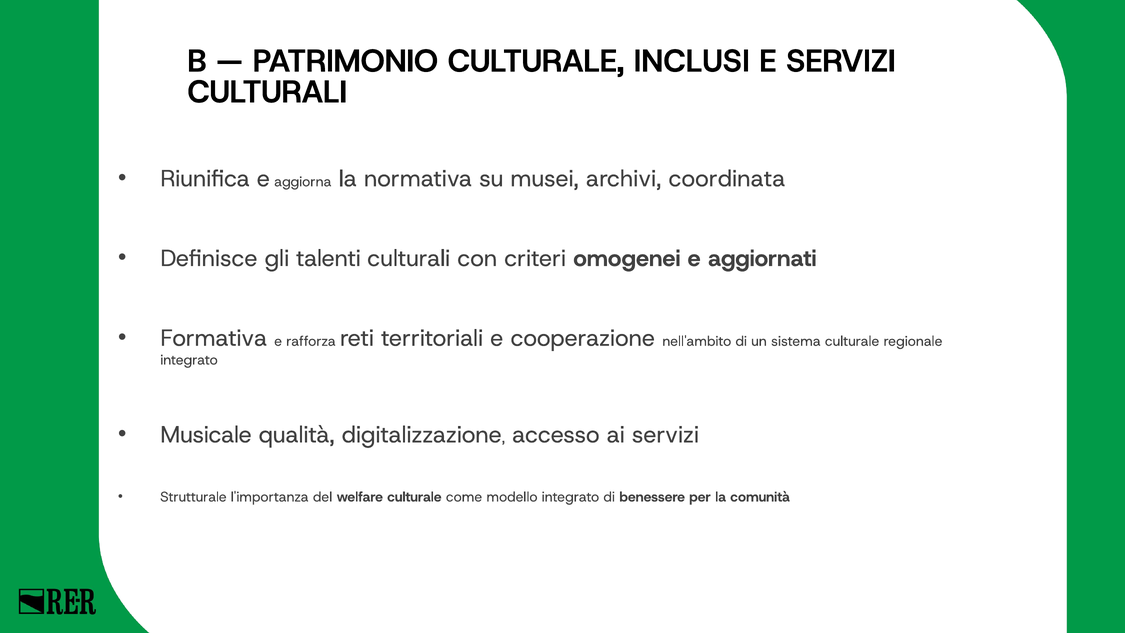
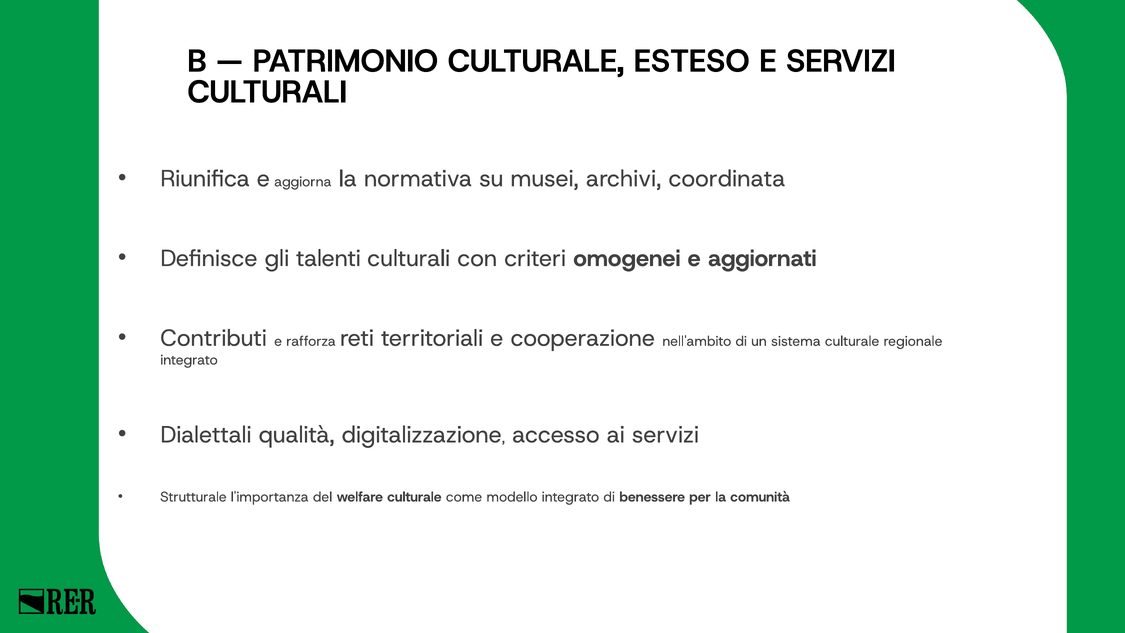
INCLUSI: INCLUSI -> ESTESO
Formativa: Formativa -> Contributi
Musicale: Musicale -> Dialettali
